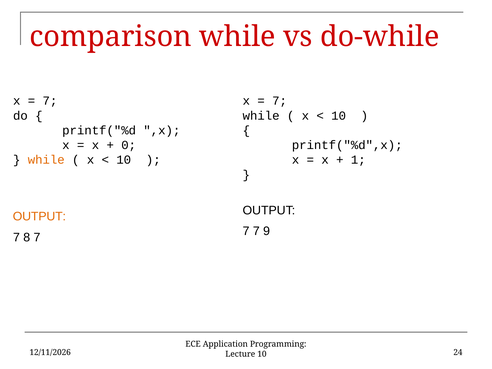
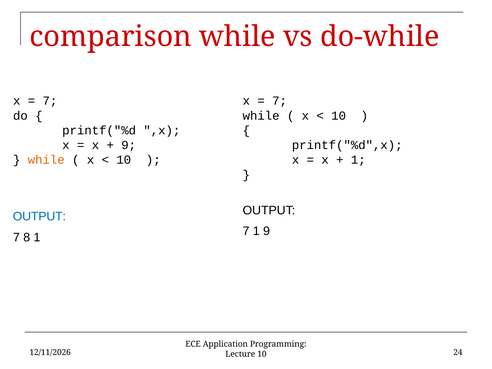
0 at (129, 145): 0 -> 9
OUTPUT at (39, 216) colour: orange -> blue
7 7: 7 -> 1
8 7: 7 -> 1
